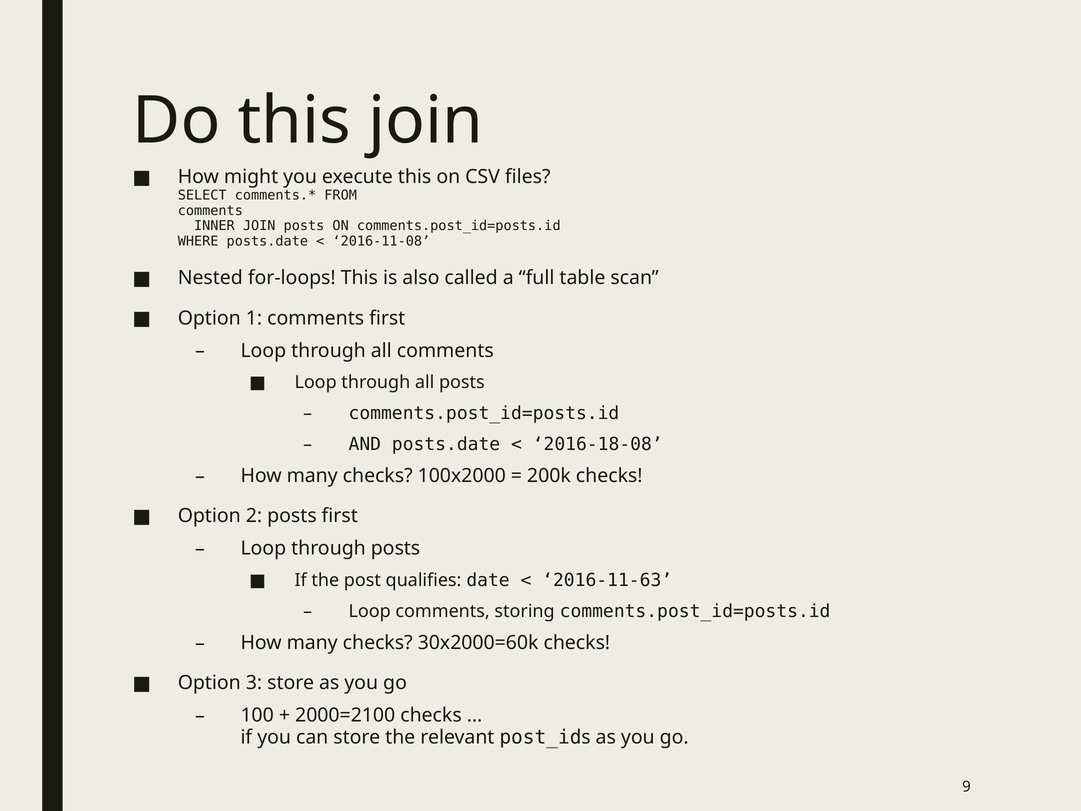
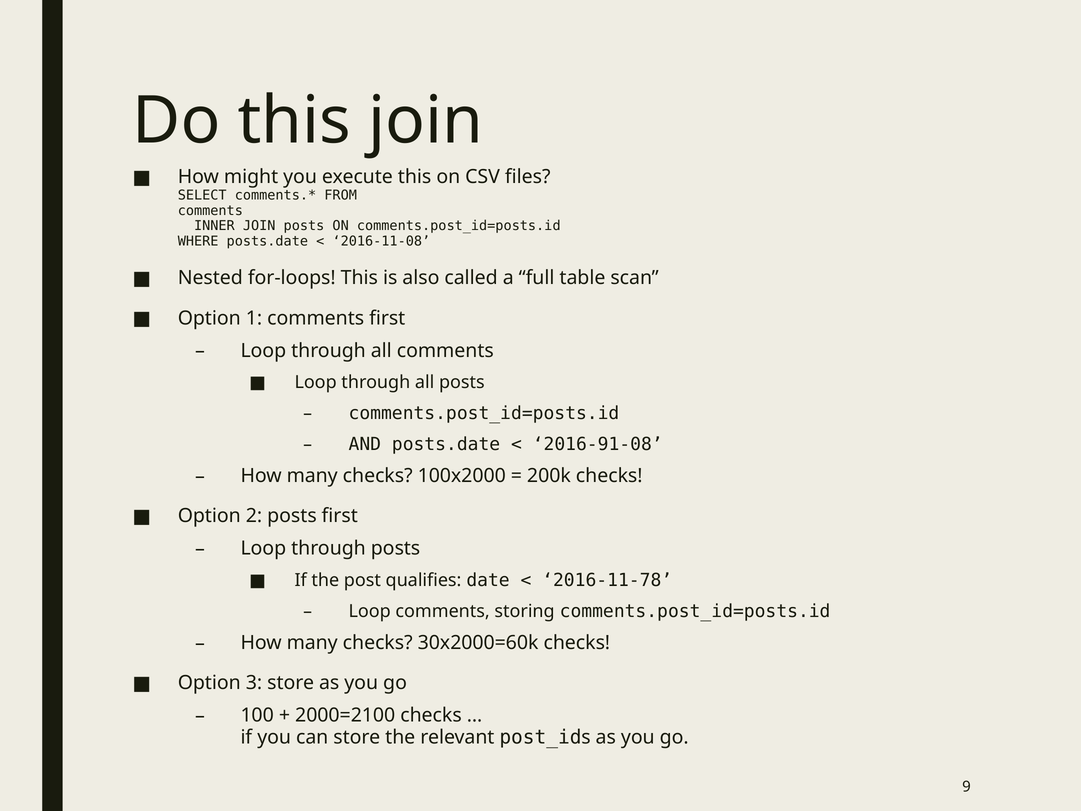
2016-18-08: 2016-18-08 -> 2016-91-08
2016-11-63: 2016-11-63 -> 2016-11-78
